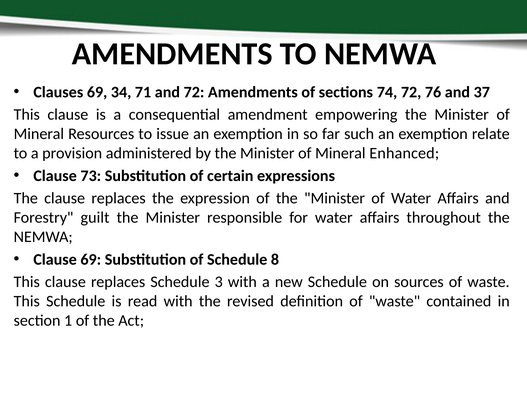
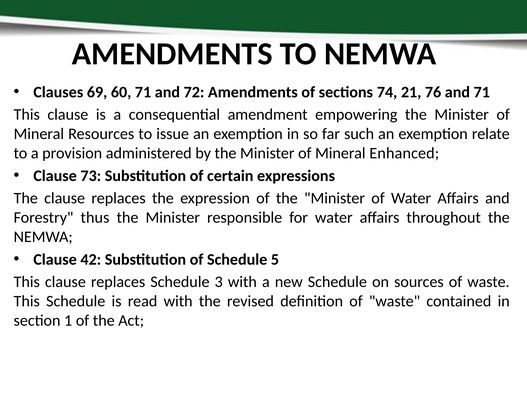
34: 34 -> 60
74 72: 72 -> 21
and 37: 37 -> 71
guilt: guilt -> thus
Clause 69: 69 -> 42
8: 8 -> 5
